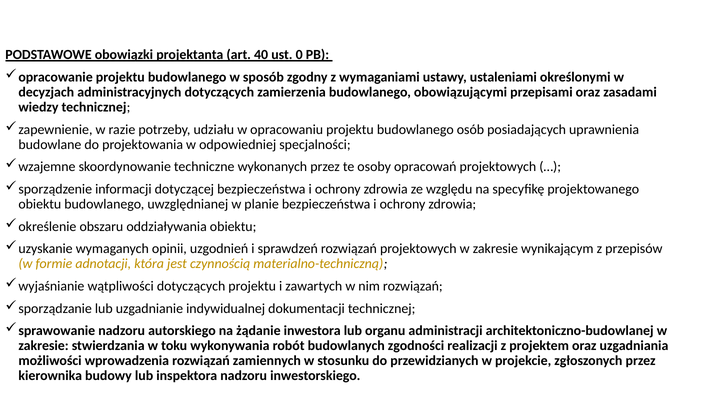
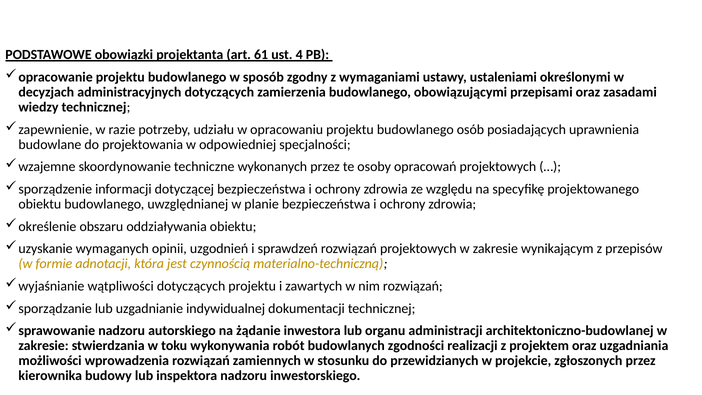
40: 40 -> 61
0: 0 -> 4
